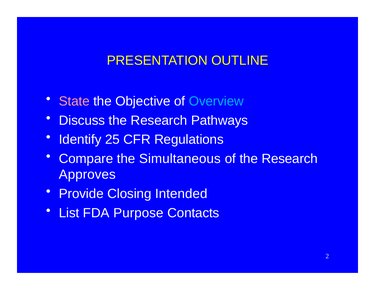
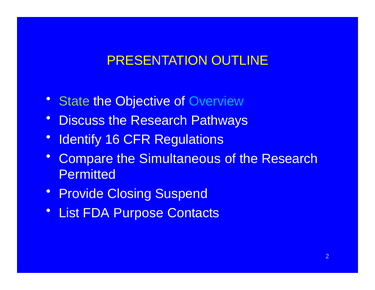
State colour: pink -> light green
25: 25 -> 16
Approves: Approves -> Permitted
Intended: Intended -> Suspend
